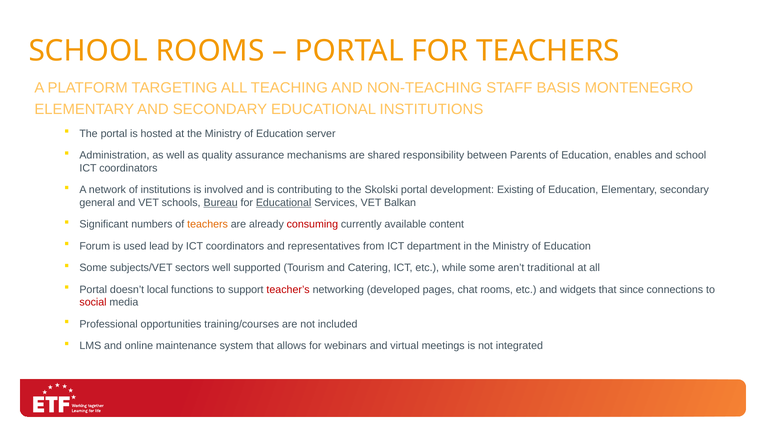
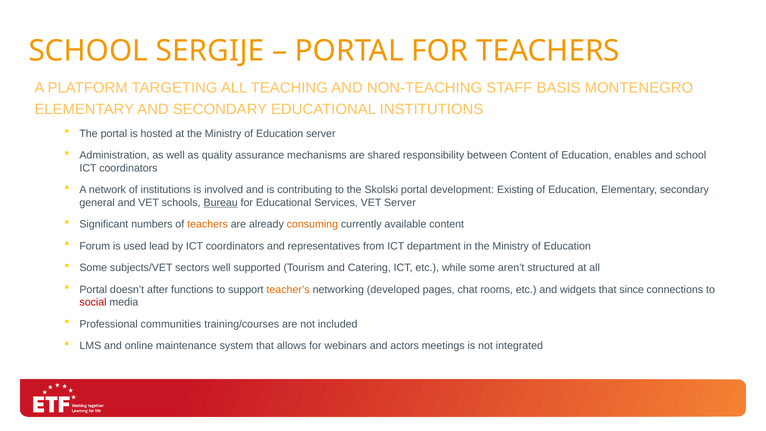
SCHOOL ROOMS: ROOMS -> SERGIJE
between Parents: Parents -> Content
Educational at (284, 203) underline: present -> none
VET Balkan: Balkan -> Server
consuming colour: red -> orange
traditional: traditional -> structured
local: local -> after
teacher’s colour: red -> orange
opportunities: opportunities -> communities
virtual: virtual -> actors
